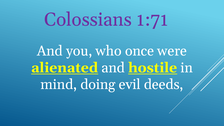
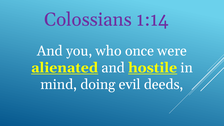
1:71: 1:71 -> 1:14
